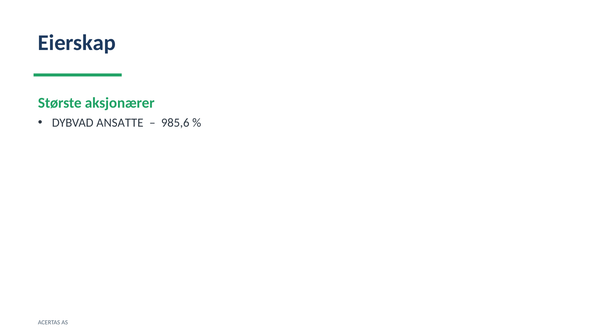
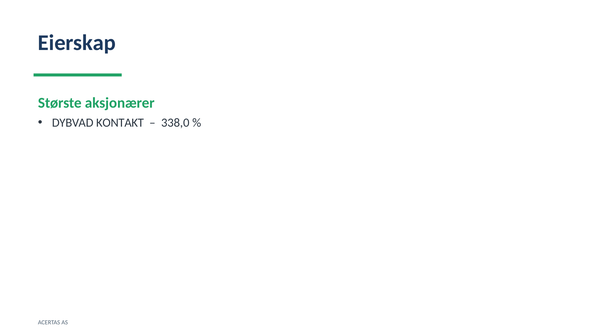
ANSATTE: ANSATTE -> KONTAKT
985,6: 985,6 -> 338,0
